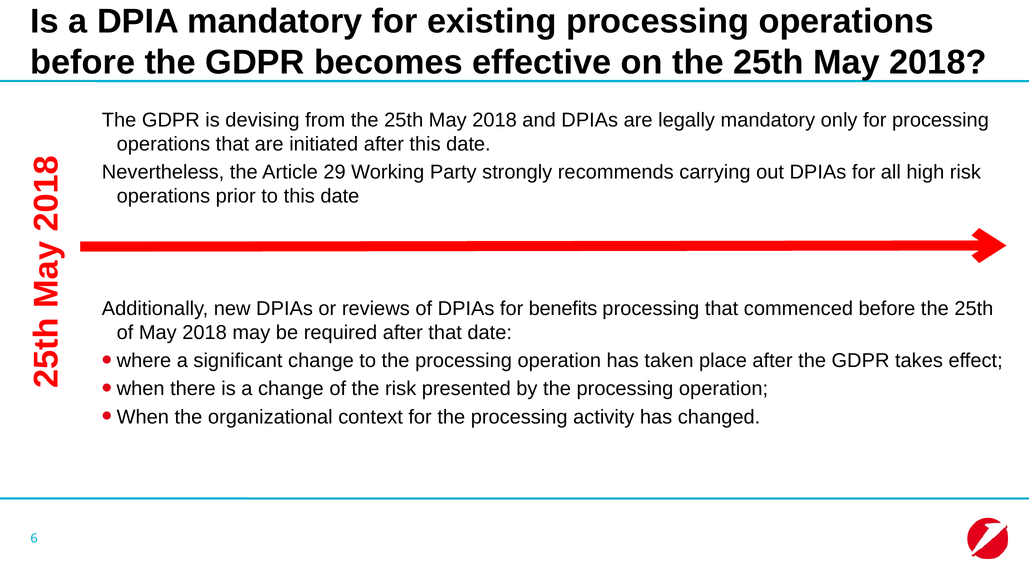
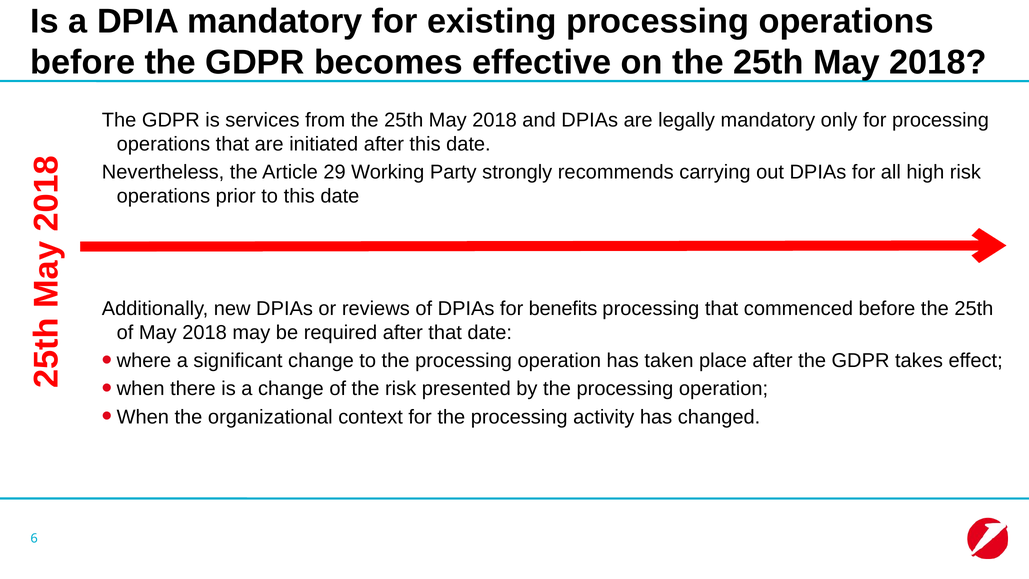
devising: devising -> services
